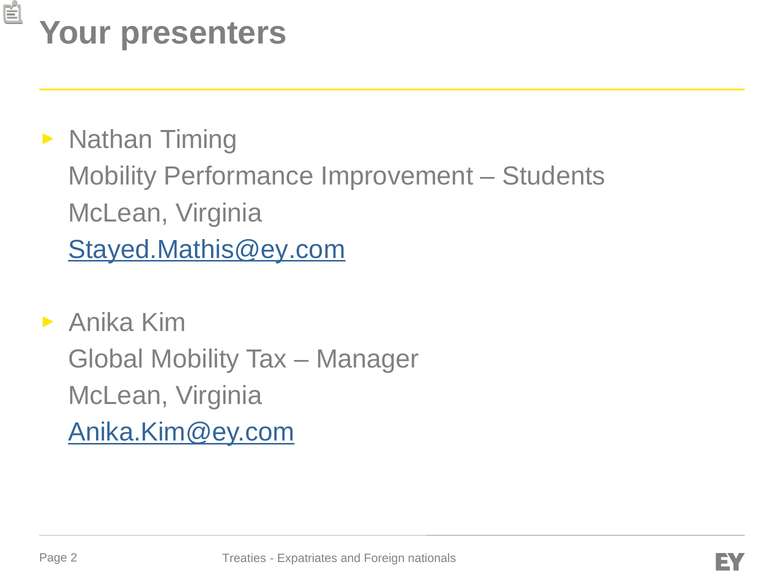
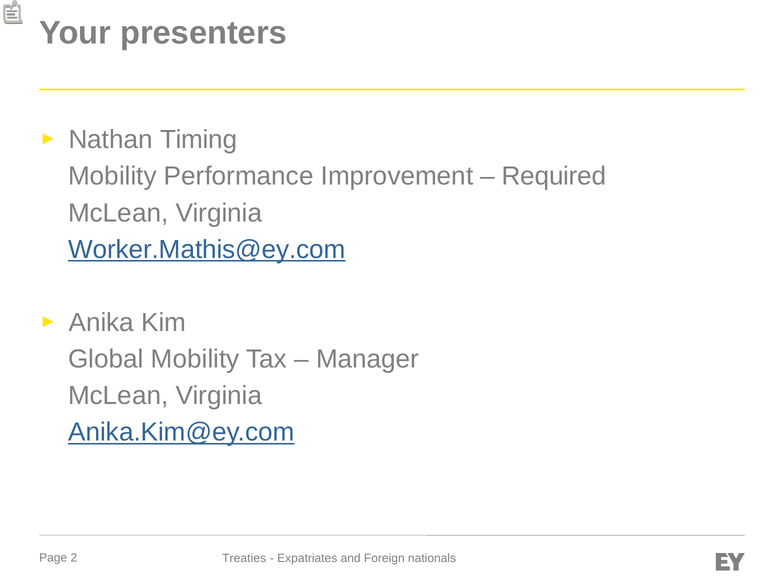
Students: Students -> Required
Stayed.Mathis@ey.com: Stayed.Mathis@ey.com -> Worker.Mathis@ey.com
